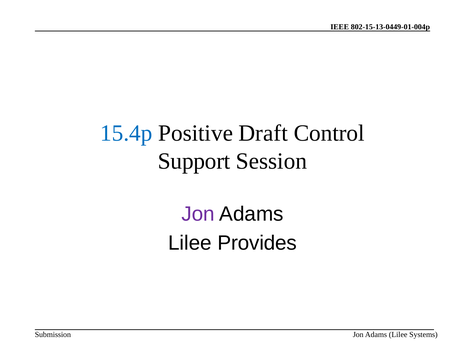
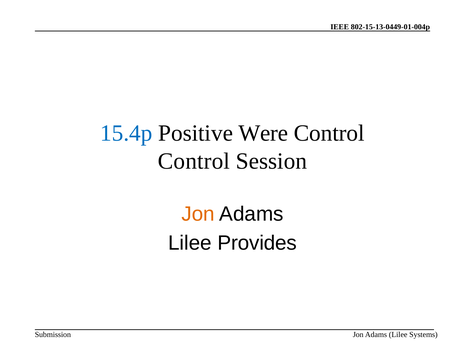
Draft: Draft -> Were
Support at (194, 161): Support -> Control
Jon at (198, 214) colour: purple -> orange
